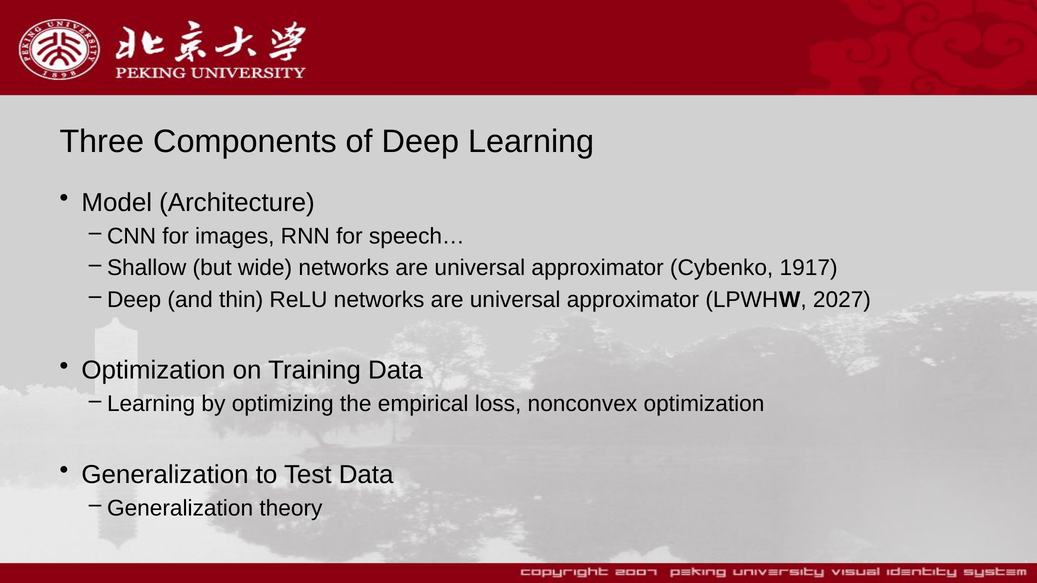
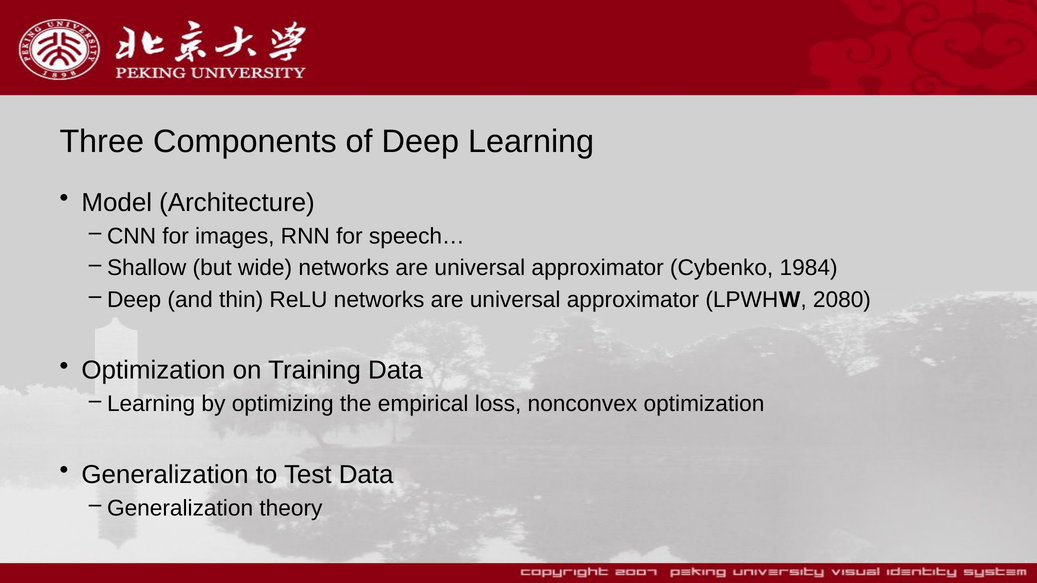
1917: 1917 -> 1984
2027: 2027 -> 2080
